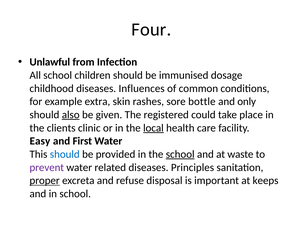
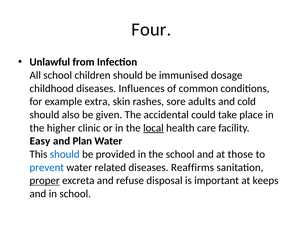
bottle: bottle -> adults
only: only -> cold
also underline: present -> none
registered: registered -> accidental
clients: clients -> higher
First: First -> Plan
school at (180, 154) underline: present -> none
waste: waste -> those
prevent colour: purple -> blue
Principles: Principles -> Reaffirms
